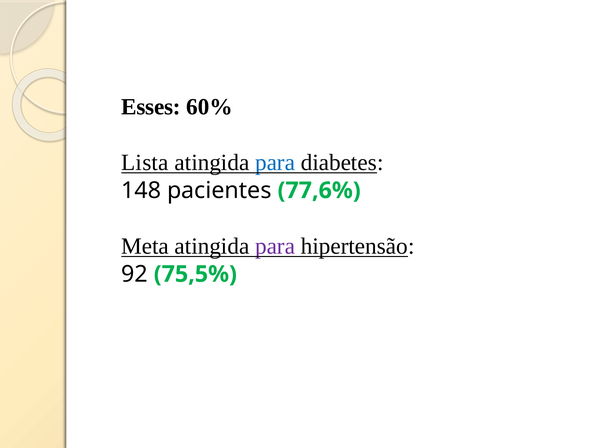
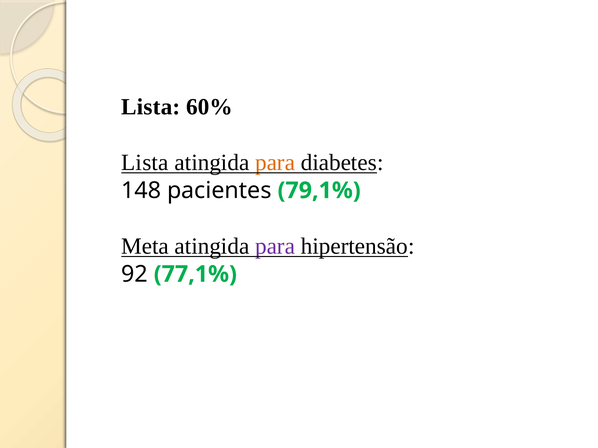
Esses at (151, 107): Esses -> Lista
para at (275, 163) colour: blue -> orange
77,6%: 77,6% -> 79,1%
75,5%: 75,5% -> 77,1%
